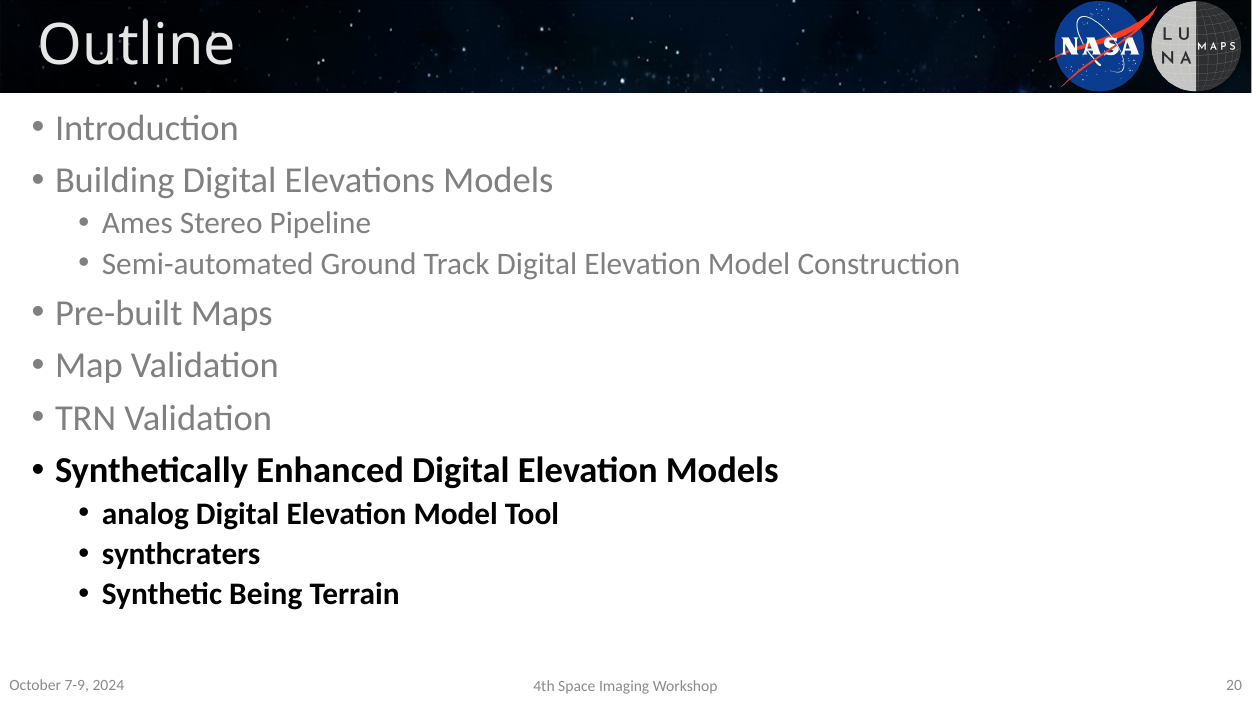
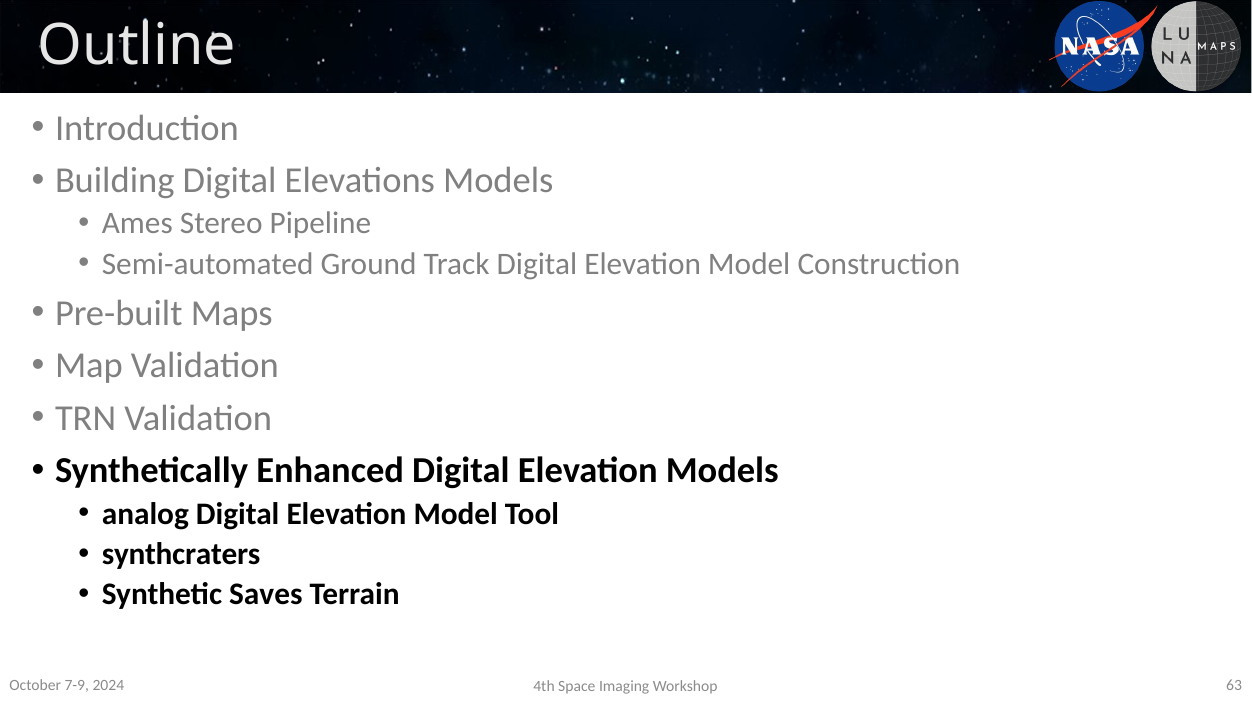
Being: Being -> Saves
20: 20 -> 63
